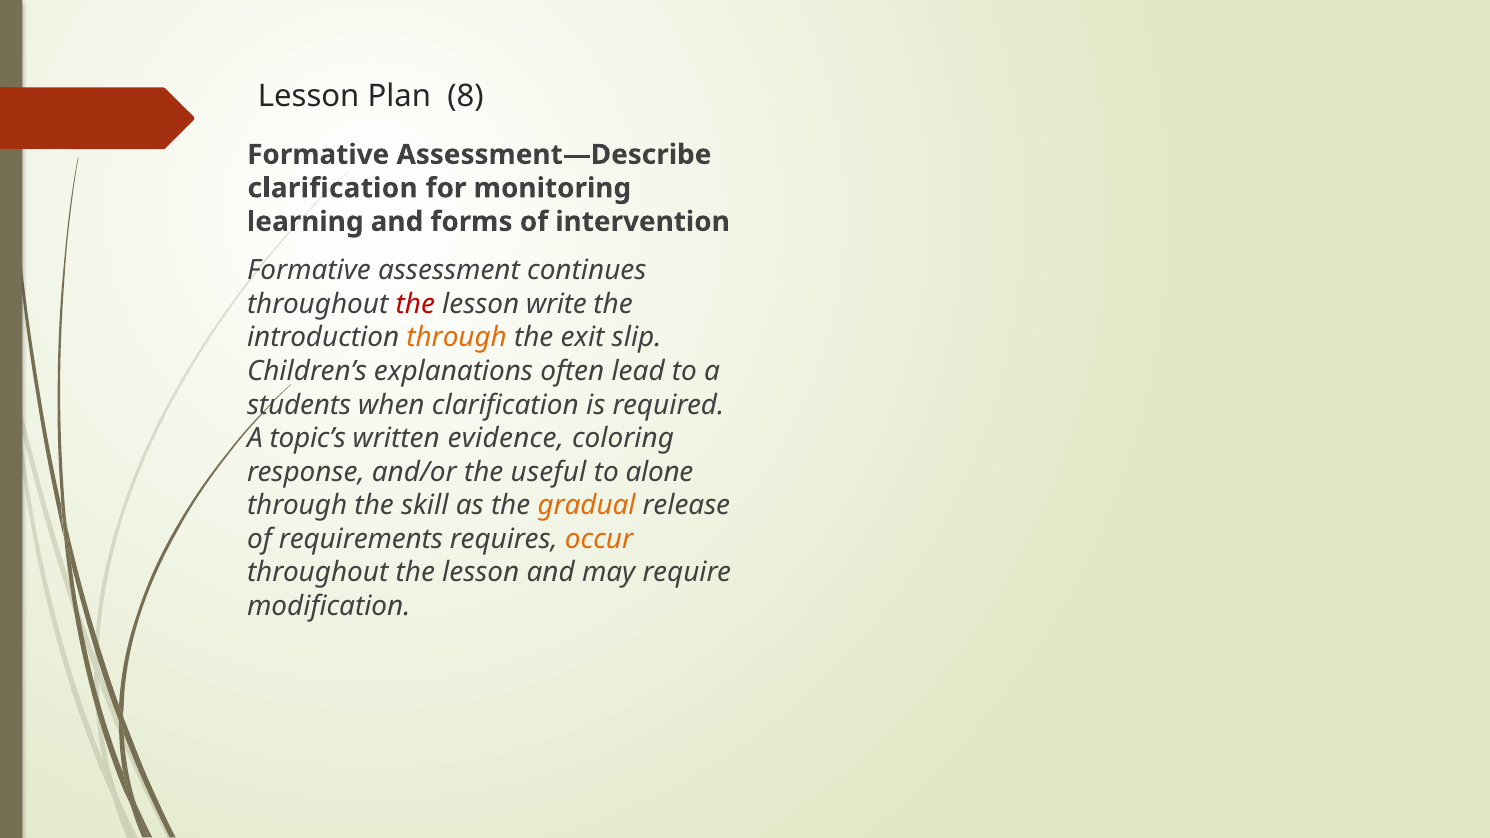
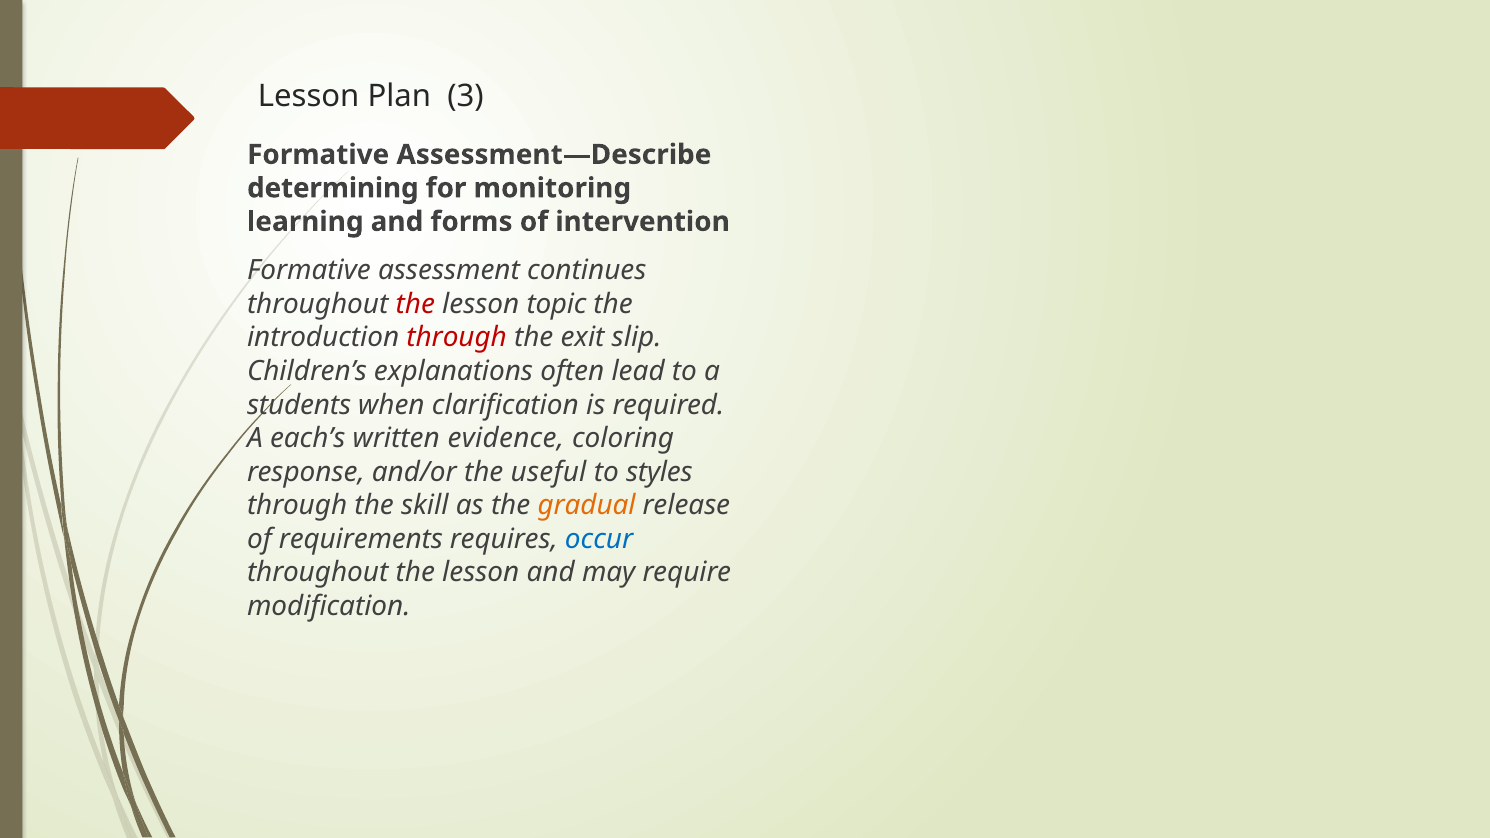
8: 8 -> 3
clarification at (333, 188): clarification -> determining
write: write -> topic
through at (457, 338) colour: orange -> red
topic’s: topic’s -> each’s
alone: alone -> styles
occur colour: orange -> blue
